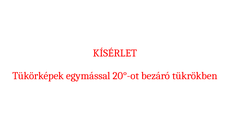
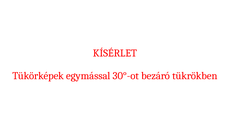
20°-ot: 20°-ot -> 30°-ot
